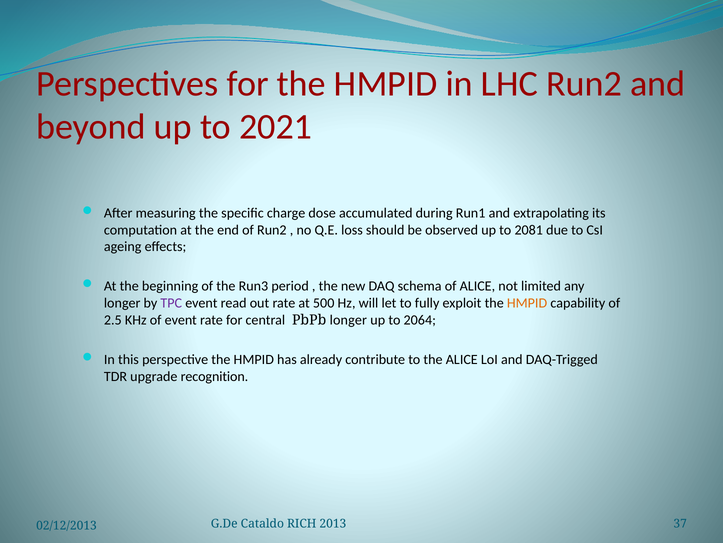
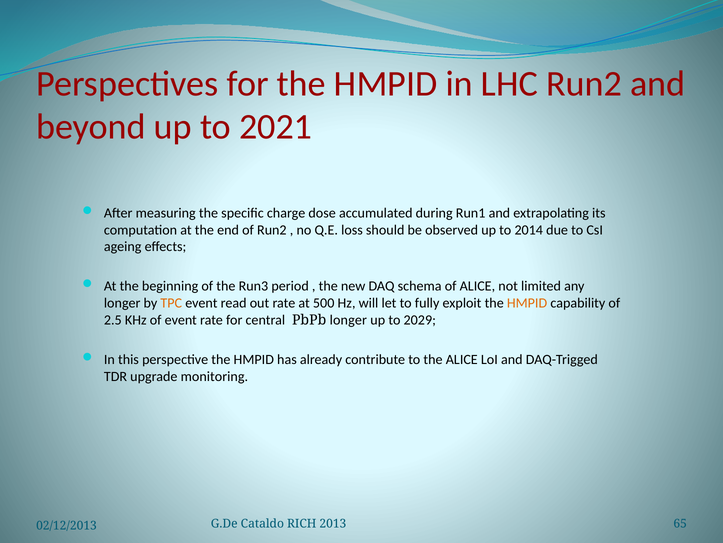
2081: 2081 -> 2014
TPC colour: purple -> orange
2064: 2064 -> 2029
recognition: recognition -> monitoring
37: 37 -> 65
